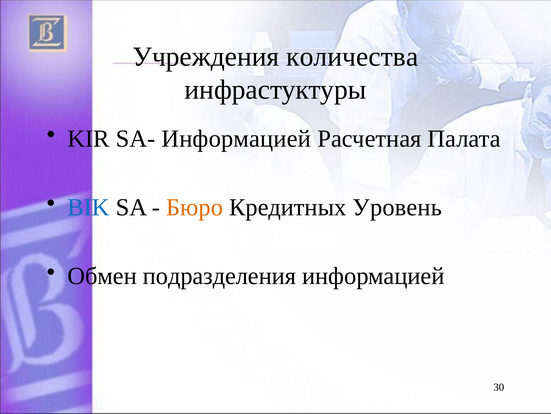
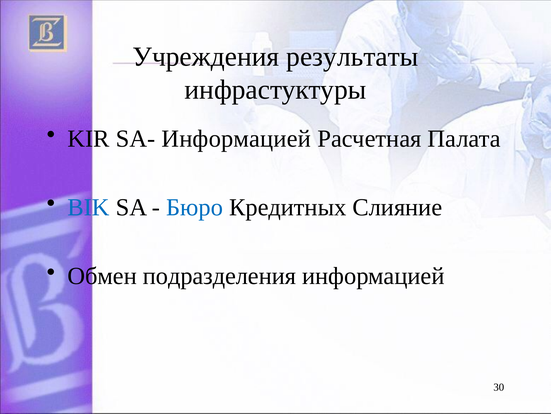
количества: количества -> результаты
Бюро colour: orange -> blue
Уровень: Уровень -> Слияние
